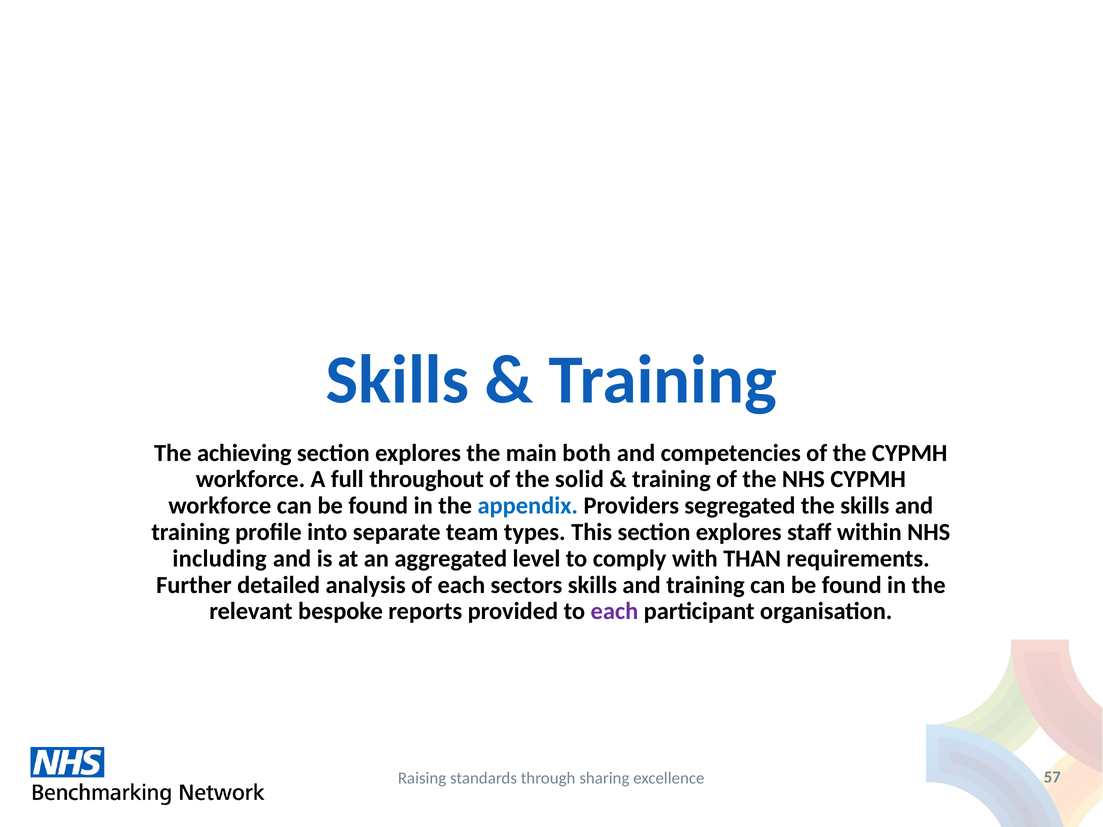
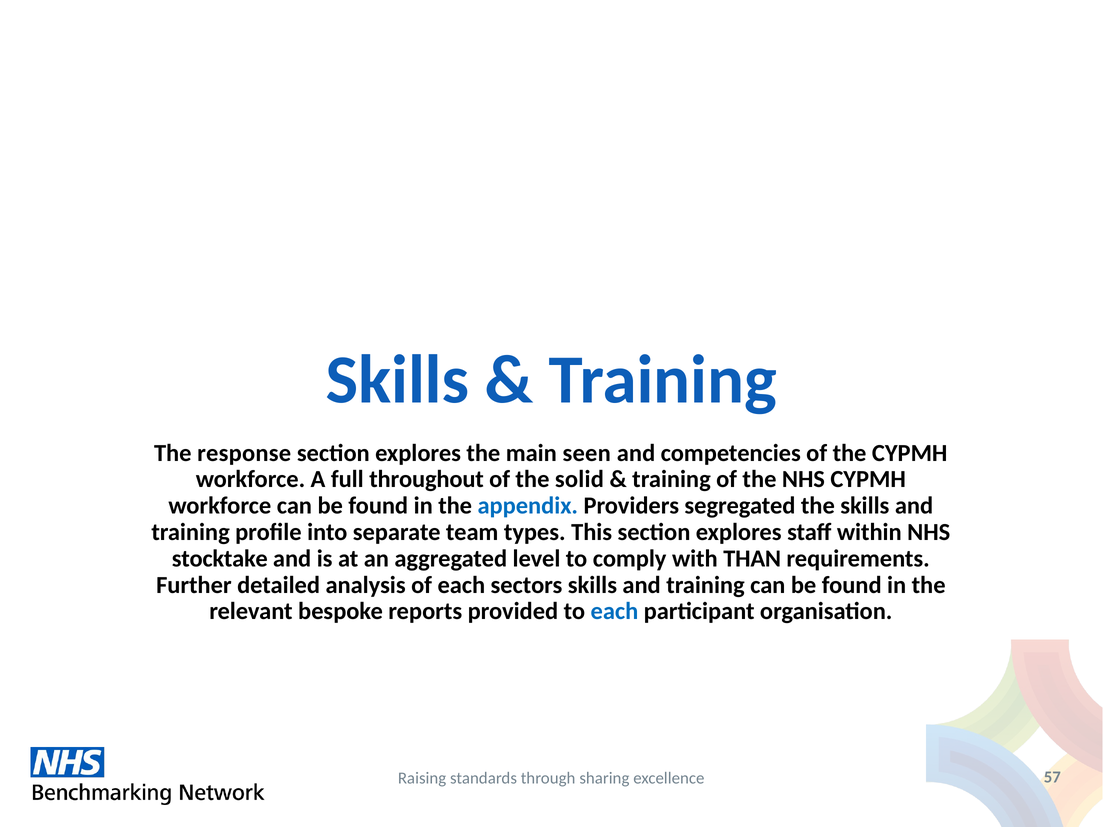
achieving: achieving -> response
both: both -> seen
including: including -> stocktake
each at (614, 612) colour: purple -> blue
